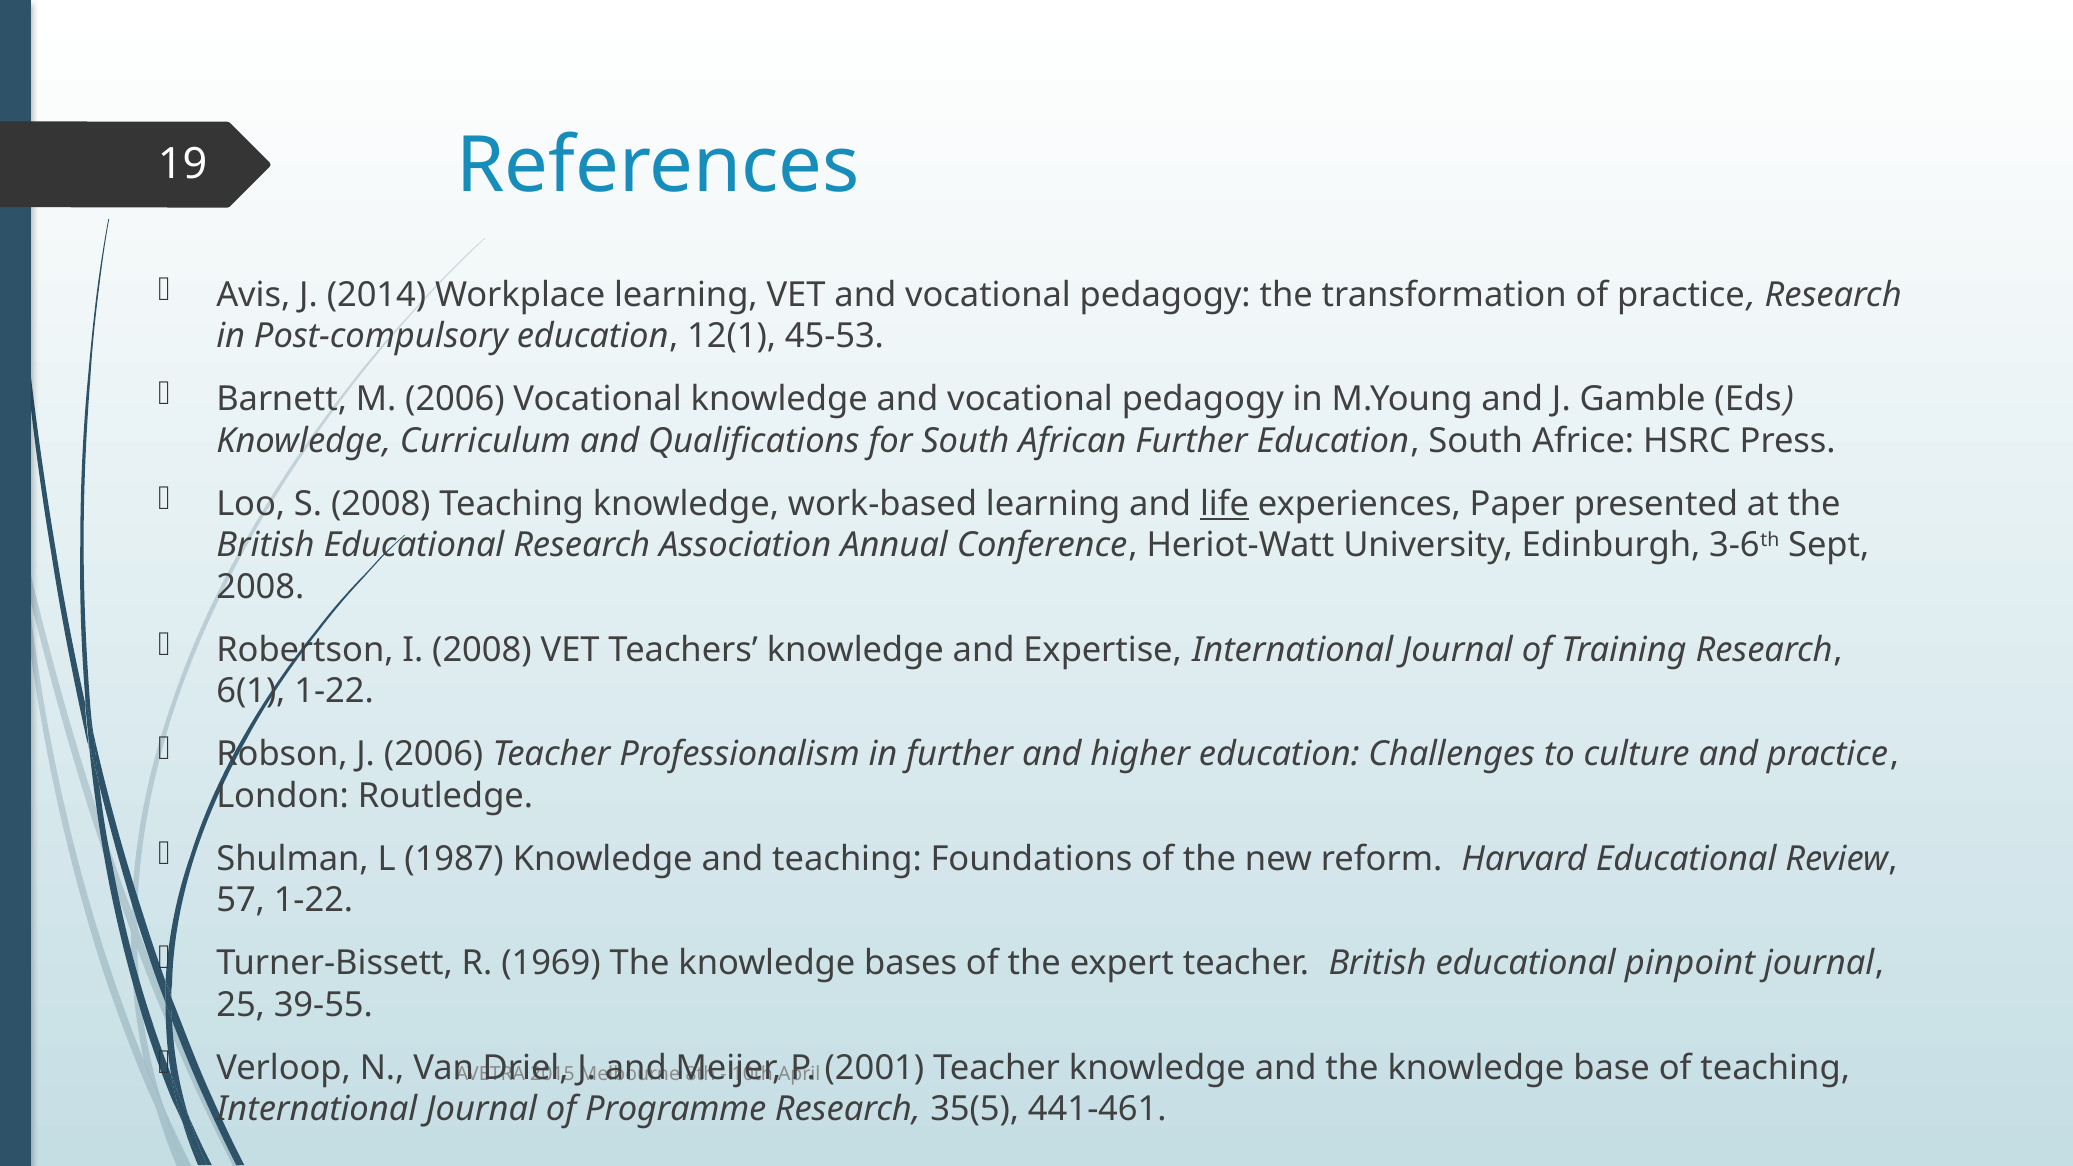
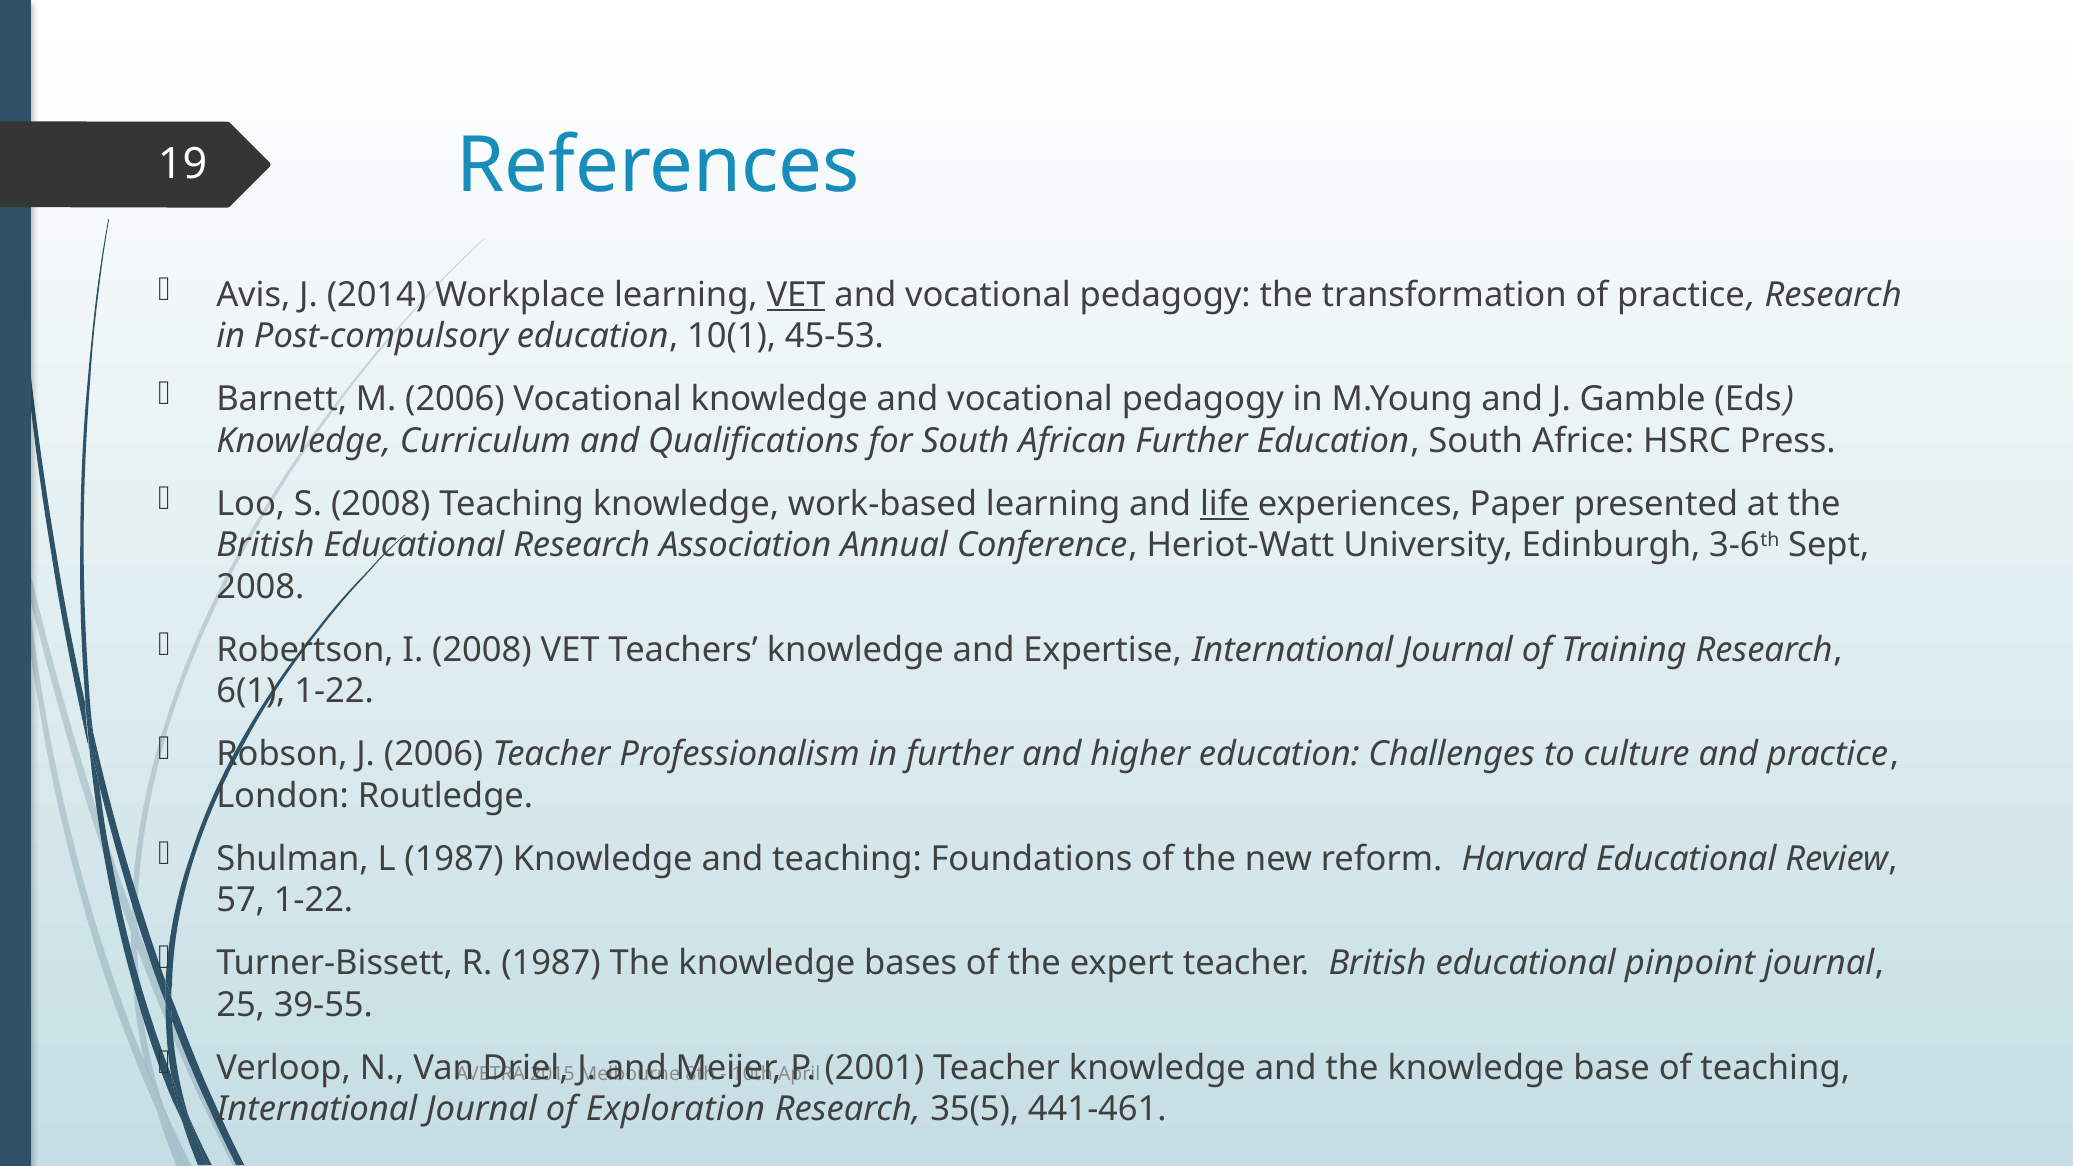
VET at (796, 295) underline: none -> present
12(1: 12(1 -> 10(1
R 1969: 1969 -> 1987
Programme: Programme -> Exploration
